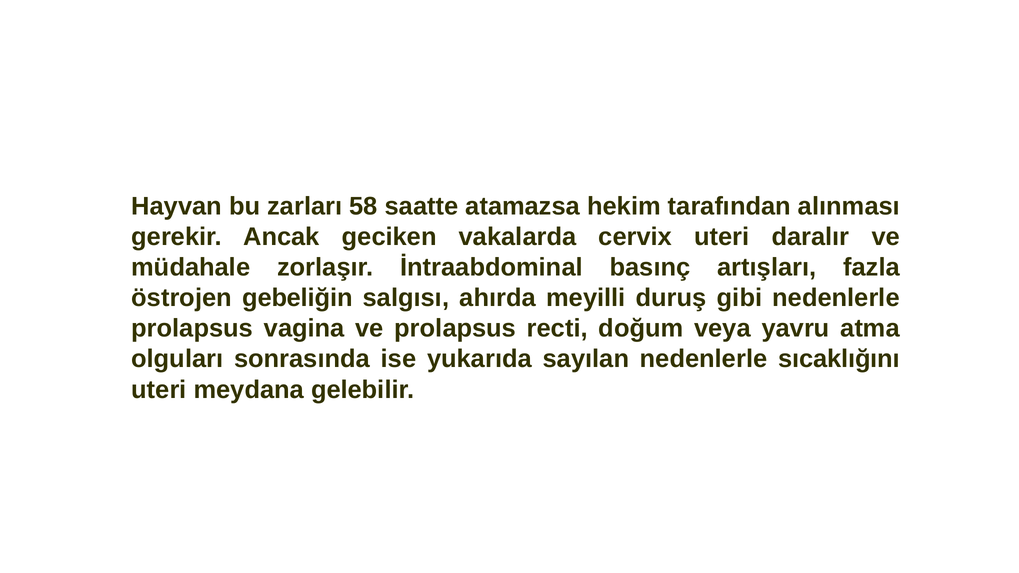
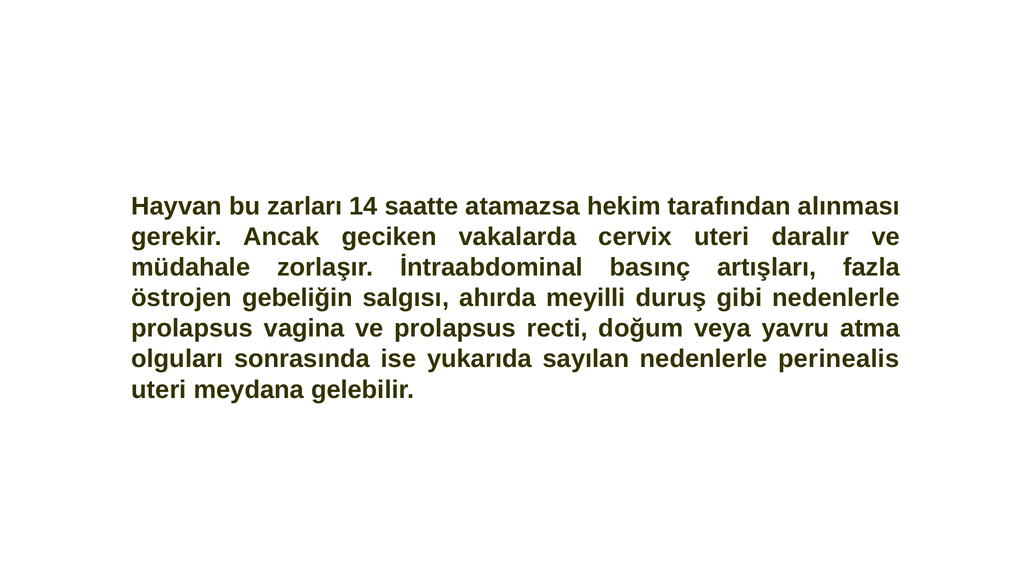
58: 58 -> 14
sıcaklığını: sıcaklığını -> perinealis
